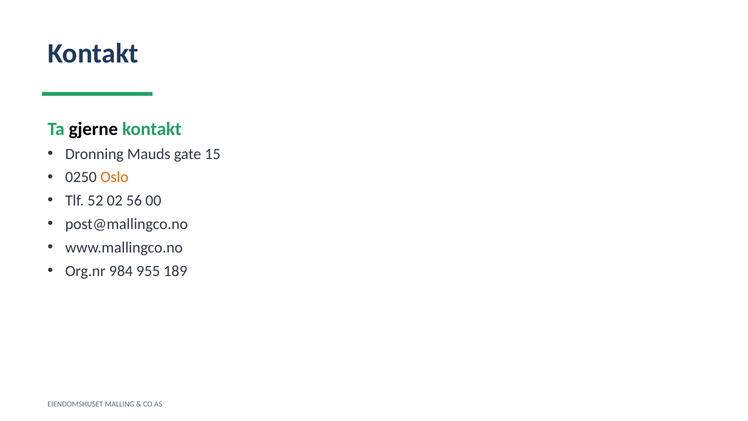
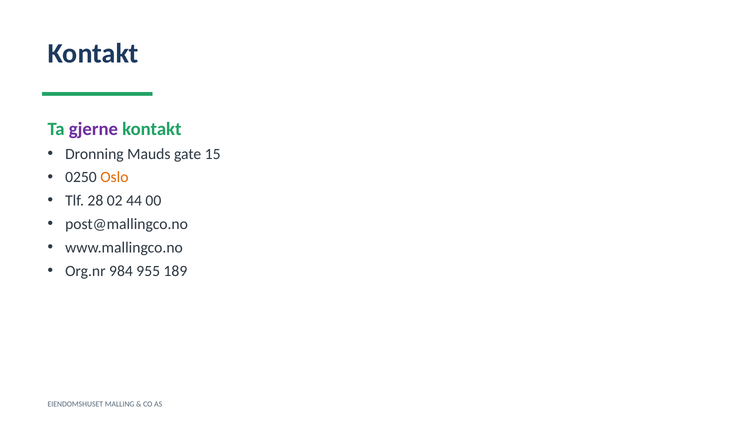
gjerne colour: black -> purple
52: 52 -> 28
56: 56 -> 44
